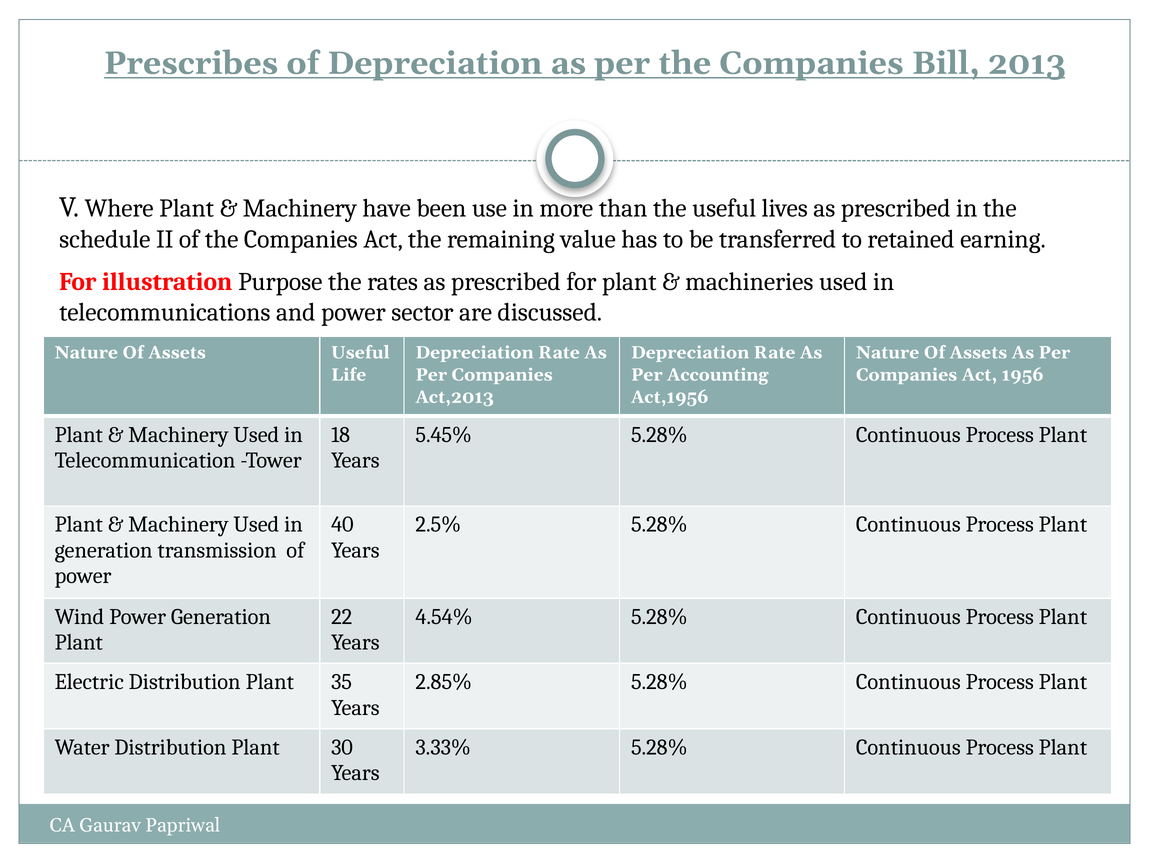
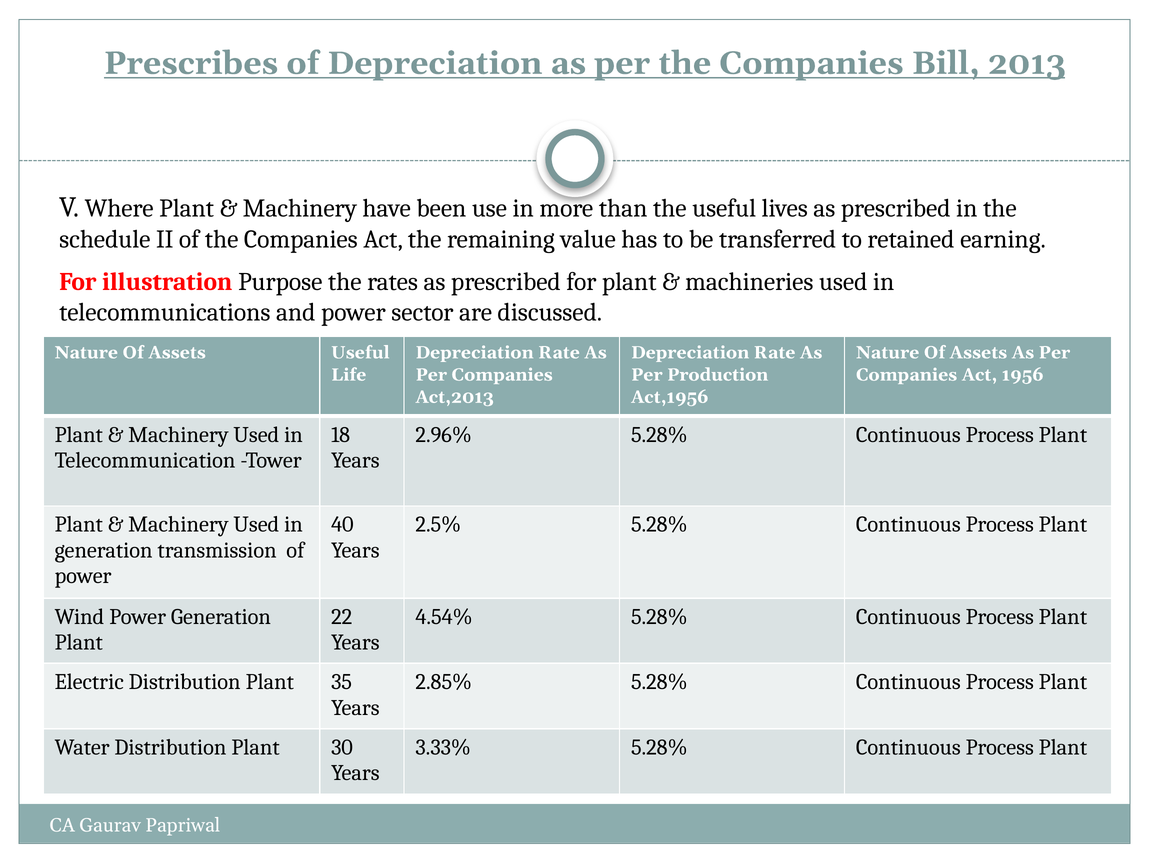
Accounting: Accounting -> Production
5.45%: 5.45% -> 2.96%
